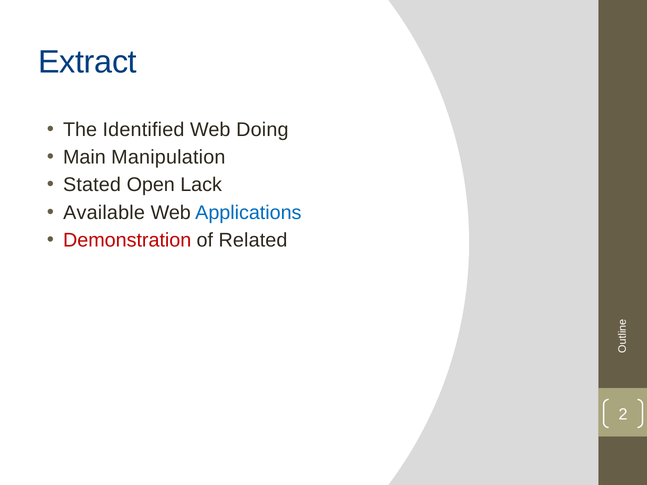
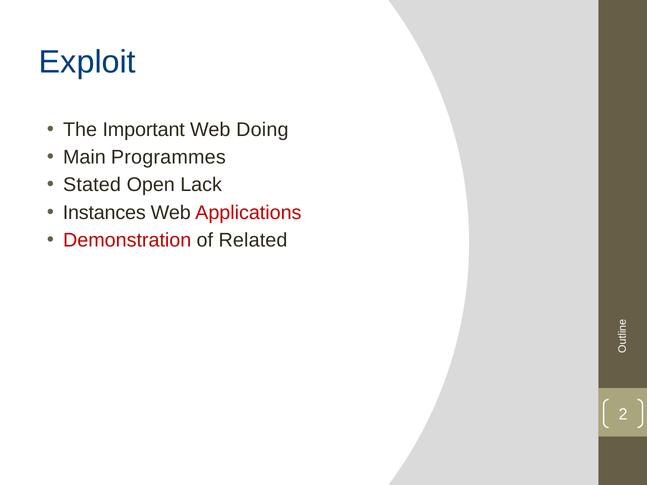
Extract: Extract -> Exploit
Identified: Identified -> Important
Manipulation: Manipulation -> Programmes
Available: Available -> Instances
Applications colour: blue -> red
